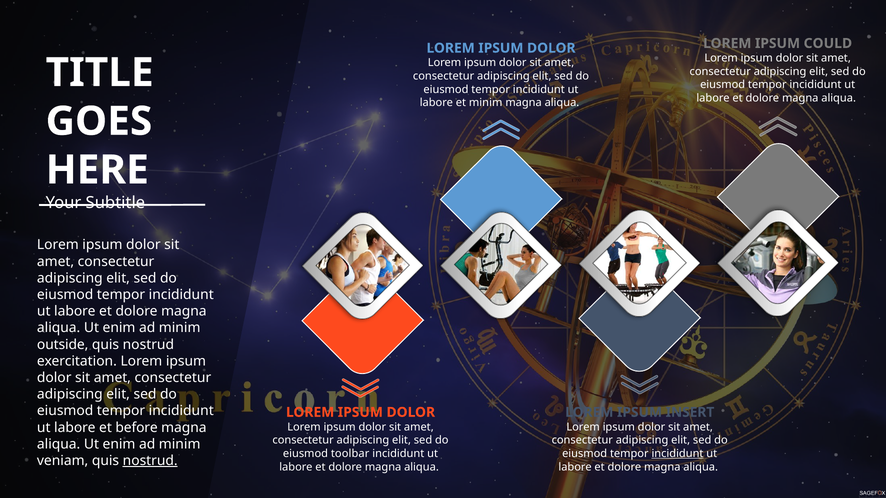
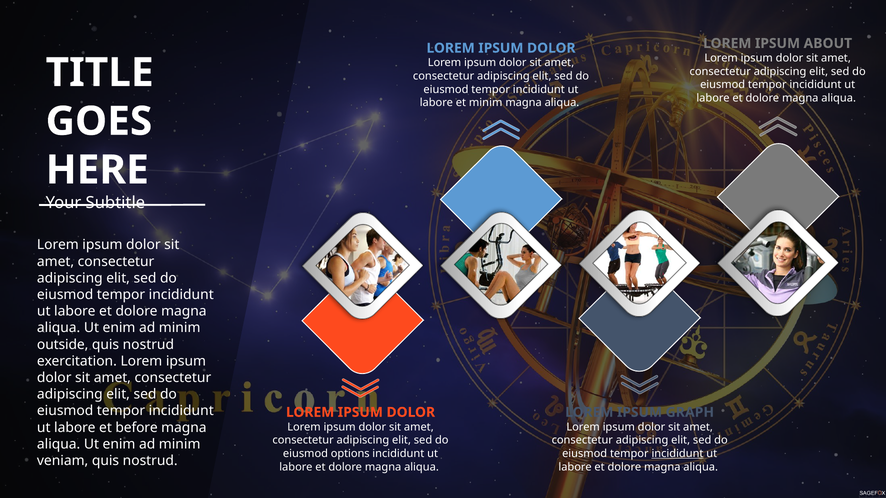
COULD: COULD -> ABOUT
INSERT: INSERT -> GRAPH
toolbar: toolbar -> options
nostrud at (150, 461) underline: present -> none
